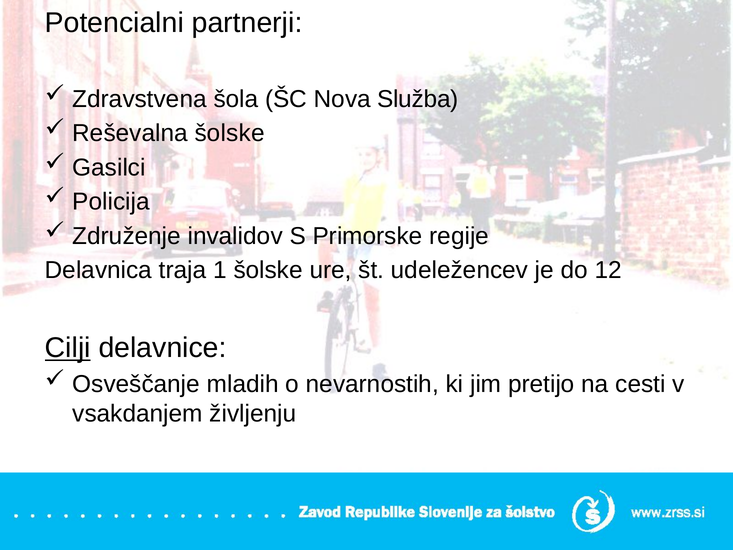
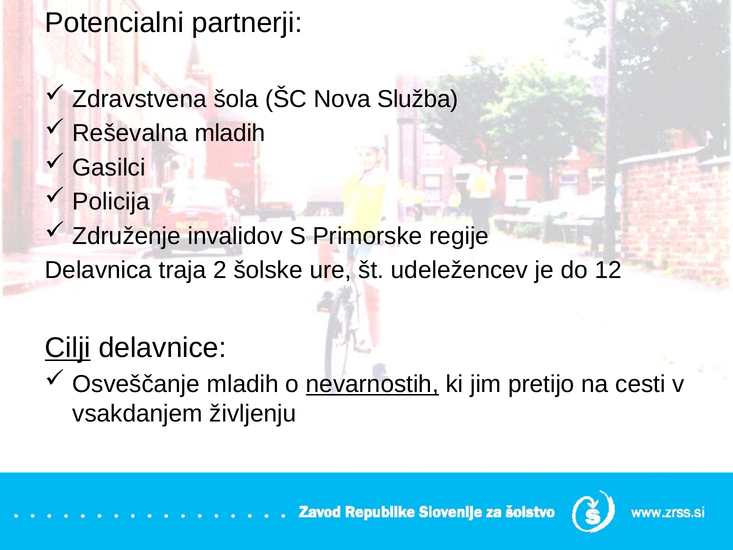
Reševalna šolske: šolske -> mladih
1: 1 -> 2
nevarnostih underline: none -> present
